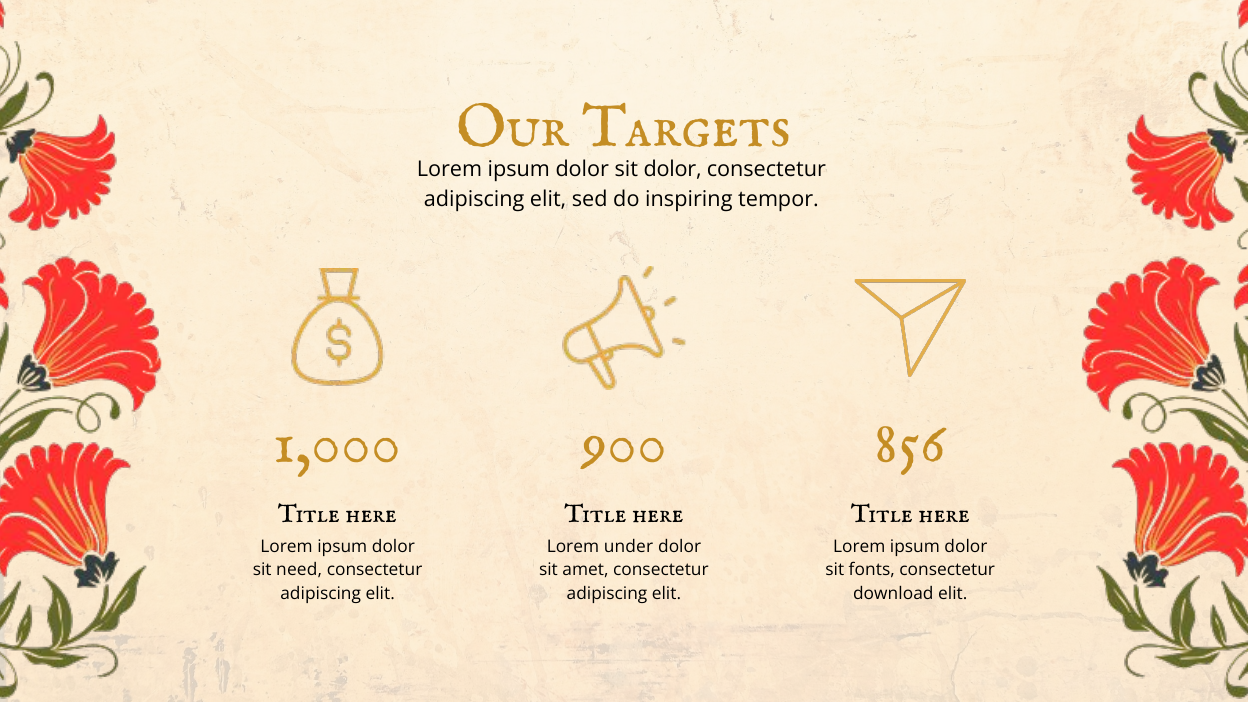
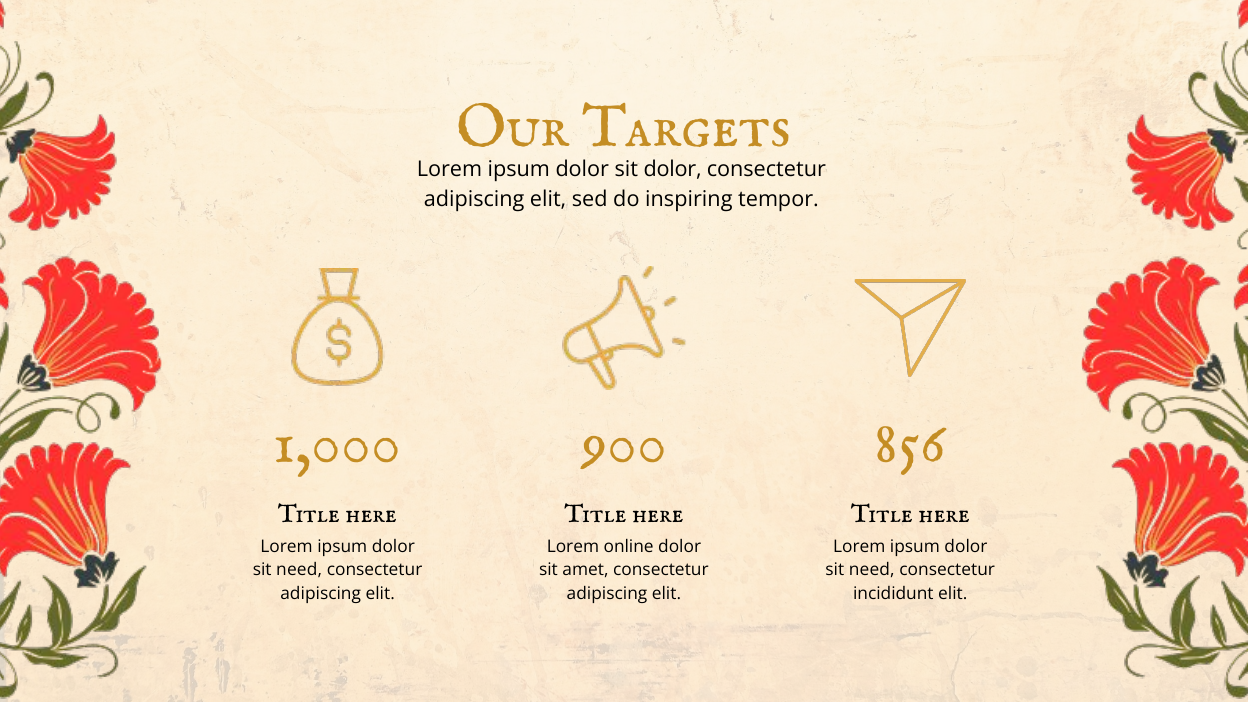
under: under -> online
fonts at (872, 570): fonts -> need
download: download -> incididunt
